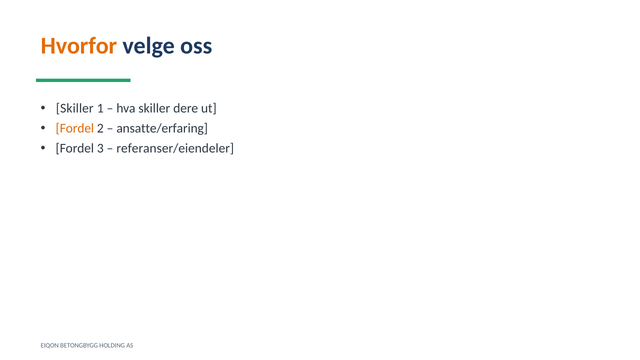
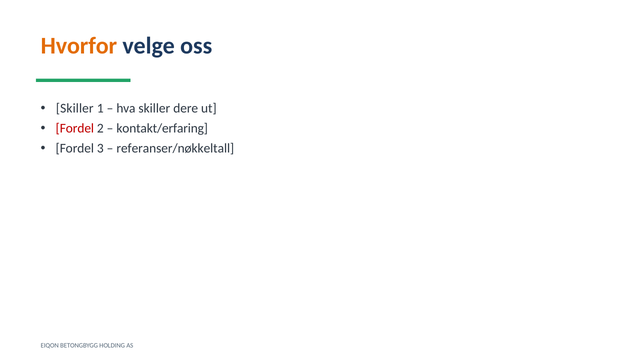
Fordel at (75, 128) colour: orange -> red
ansatte/erfaring: ansatte/erfaring -> kontakt/erfaring
referanser/eiendeler: referanser/eiendeler -> referanser/nøkkeltall
